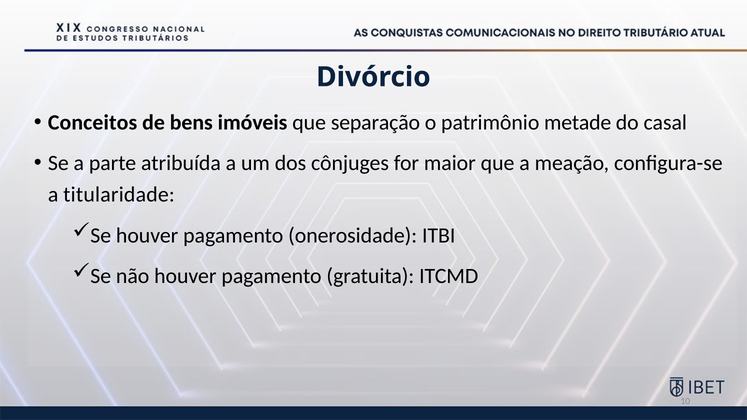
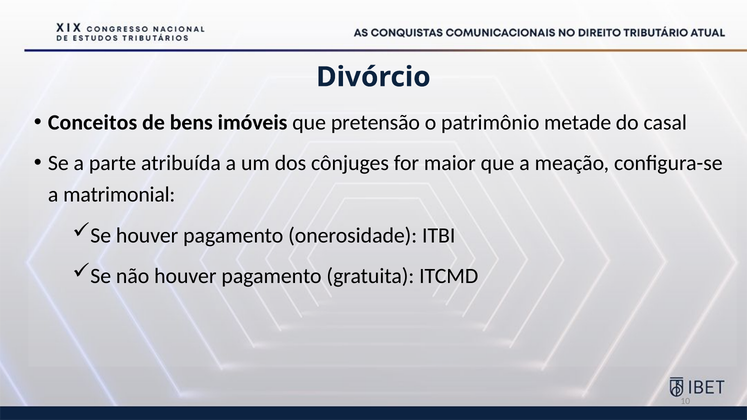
separação: separação -> pretensão
titularidade: titularidade -> matrimonial
